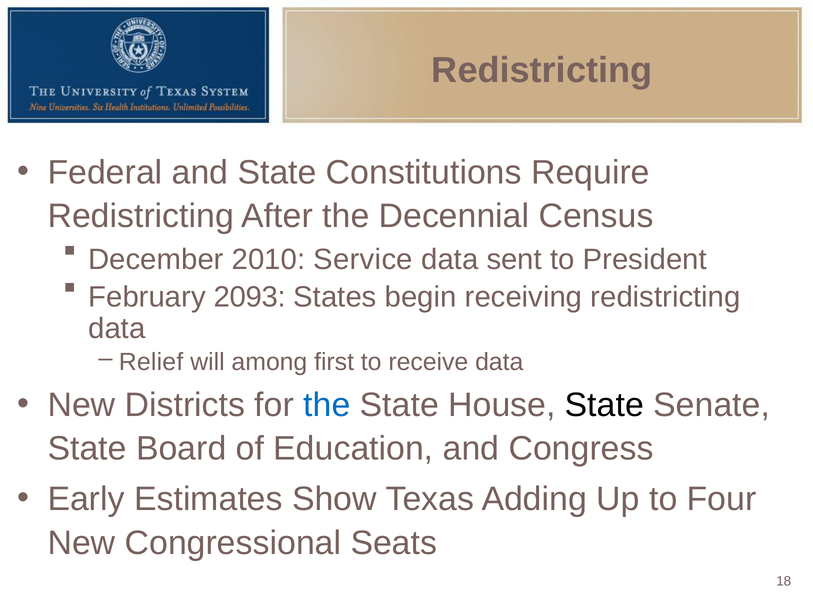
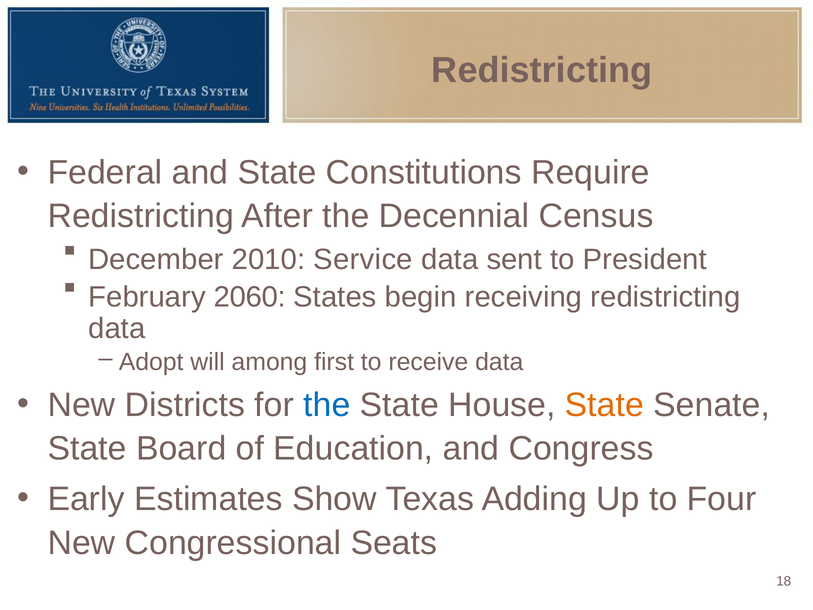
2093: 2093 -> 2060
Relief: Relief -> Adopt
State at (604, 405) colour: black -> orange
